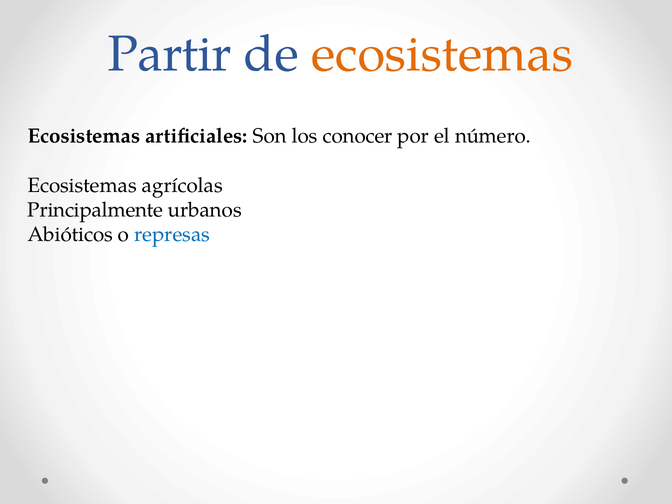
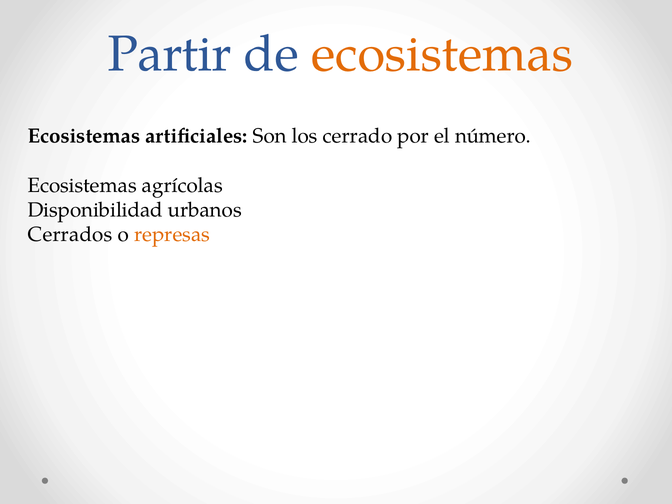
conocer: conocer -> cerrado
Principalmente: Principalmente -> Disponibilidad
Abióticos: Abióticos -> Cerrados
represas colour: blue -> orange
